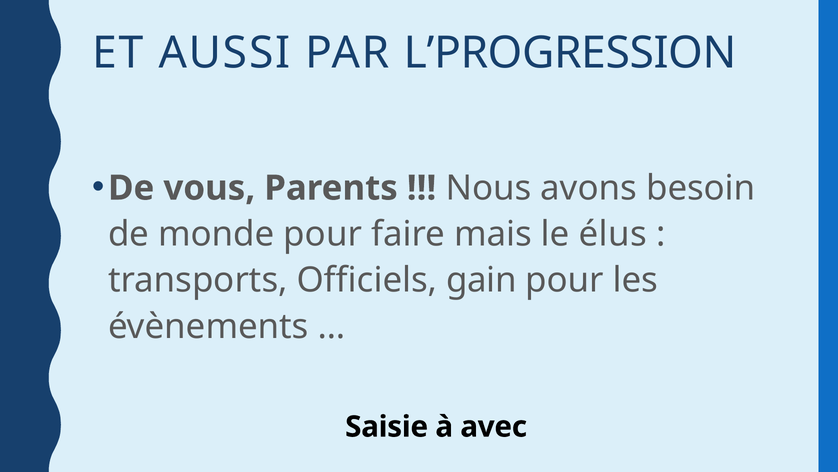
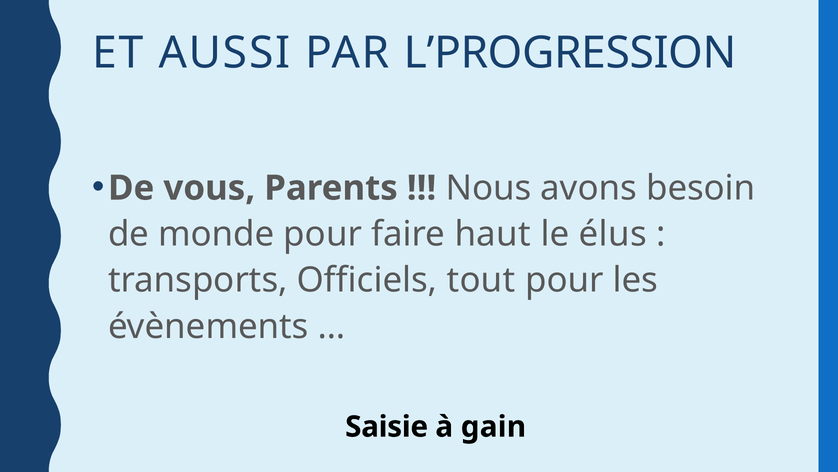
mais: mais -> haut
gain: gain -> tout
avec: avec -> gain
